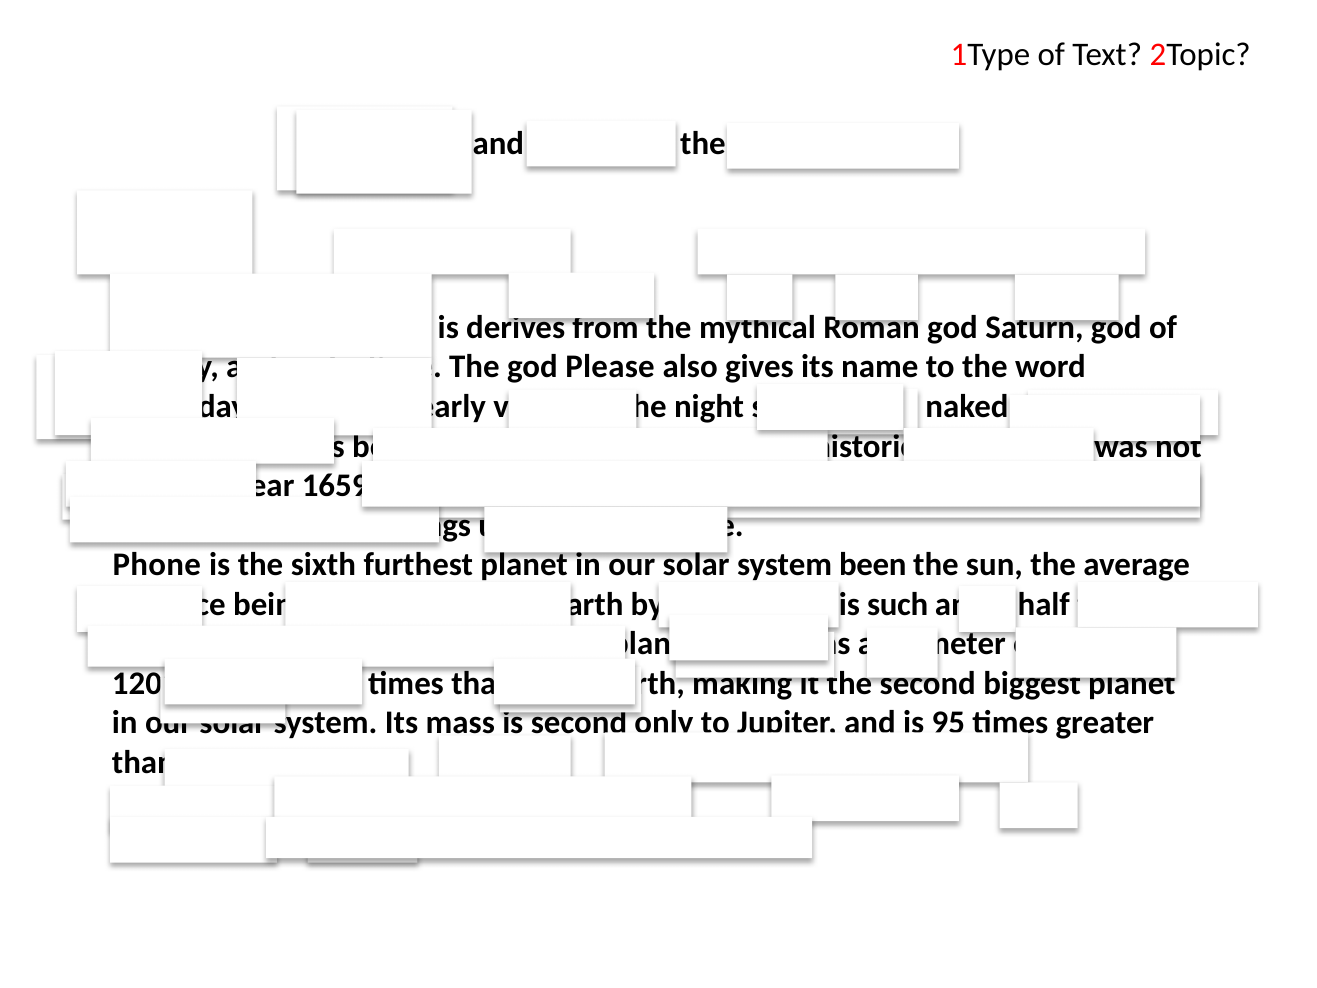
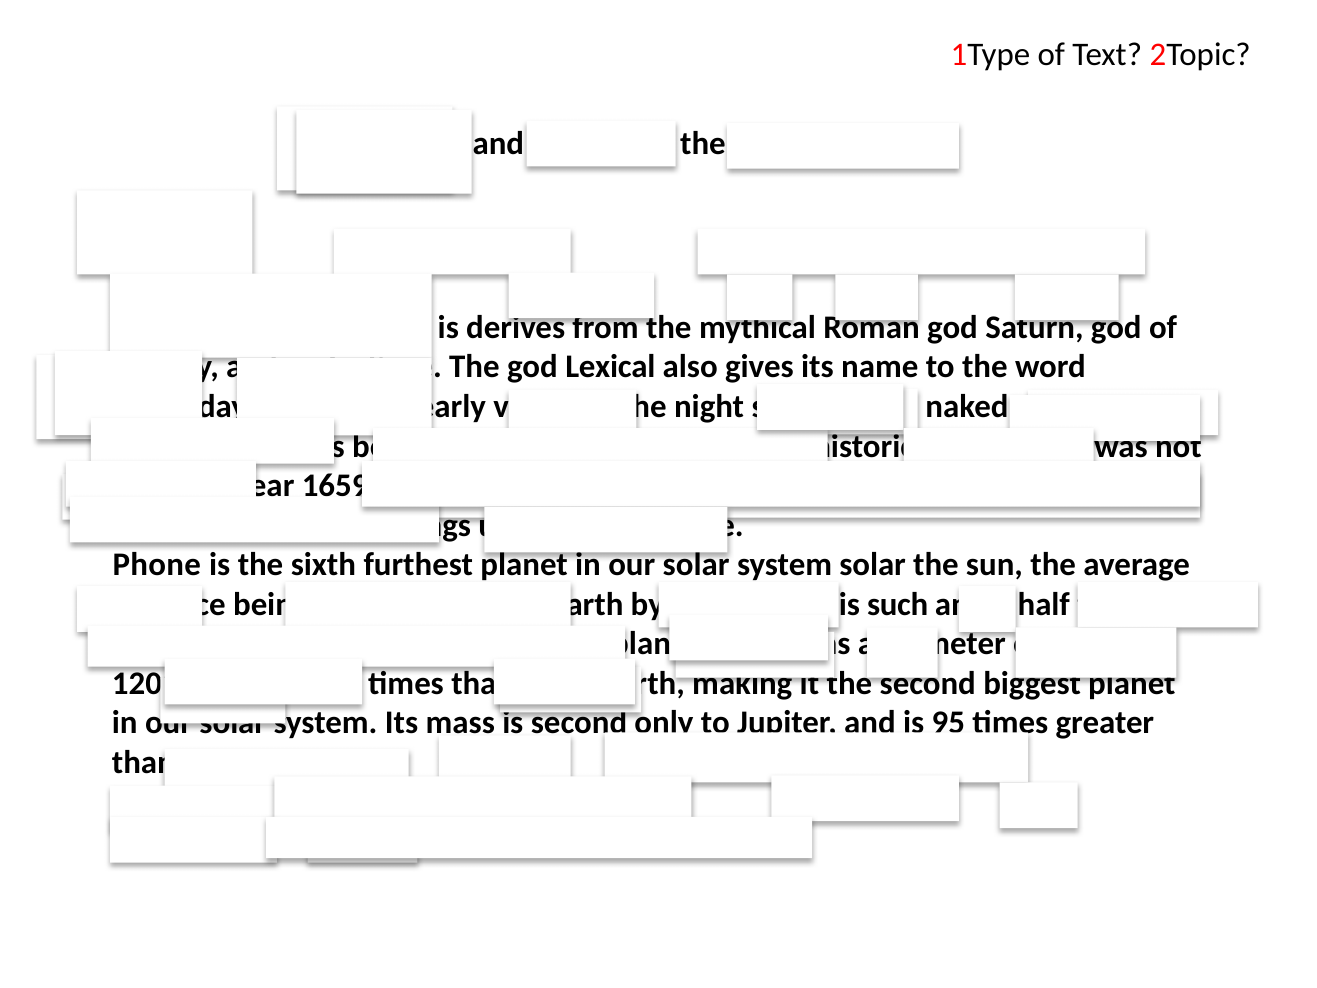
Please: Please -> Lexical
been at (873, 565): been -> solar
